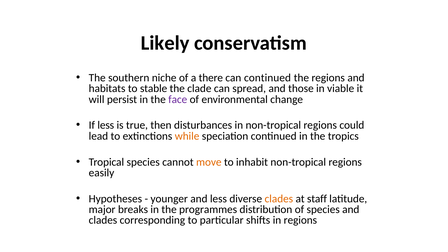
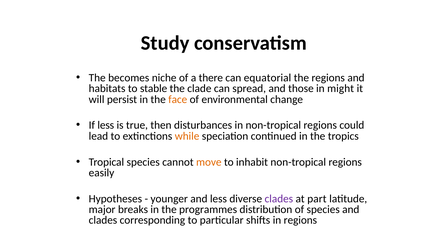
Likely: Likely -> Study
southern: southern -> becomes
can continued: continued -> equatorial
viable: viable -> might
face colour: purple -> orange
clades at (279, 199) colour: orange -> purple
staff: staff -> part
